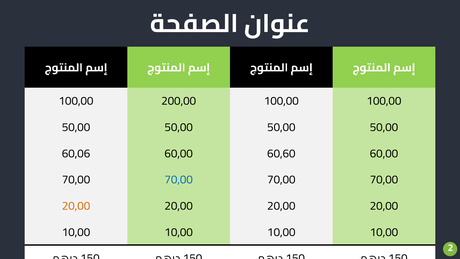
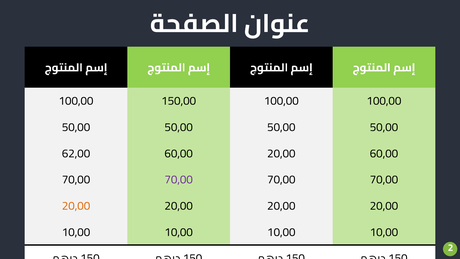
200,00: 200,00 -> 150,00
60,06: 60,06 -> 62,00
60,00 60,60: 60,60 -> 20,00
70,00 at (179, 180) colour: blue -> purple
